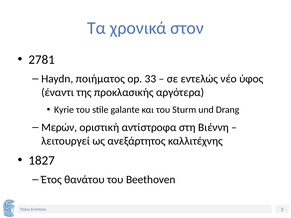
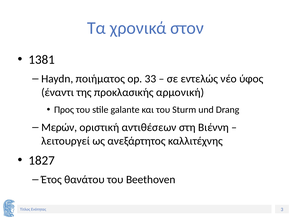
2781: 2781 -> 1381
αργότερα: αργότερα -> αρμονική
Kyrie: Kyrie -> Προς
αντίστροφα: αντίστροφα -> αντιθέσεων
